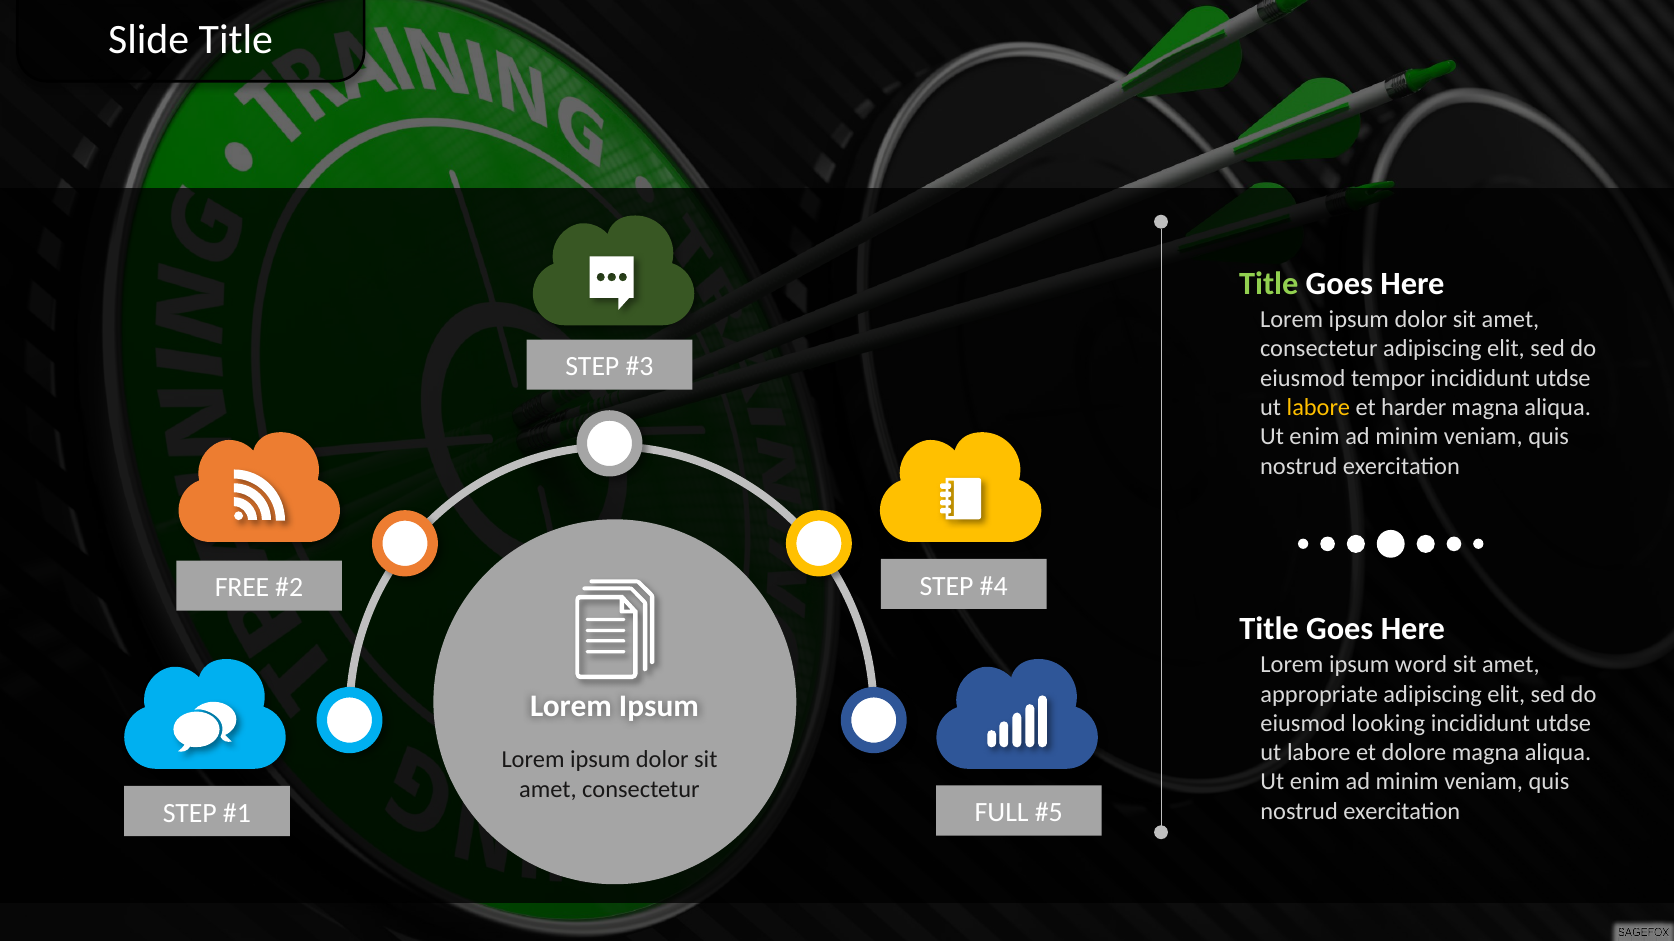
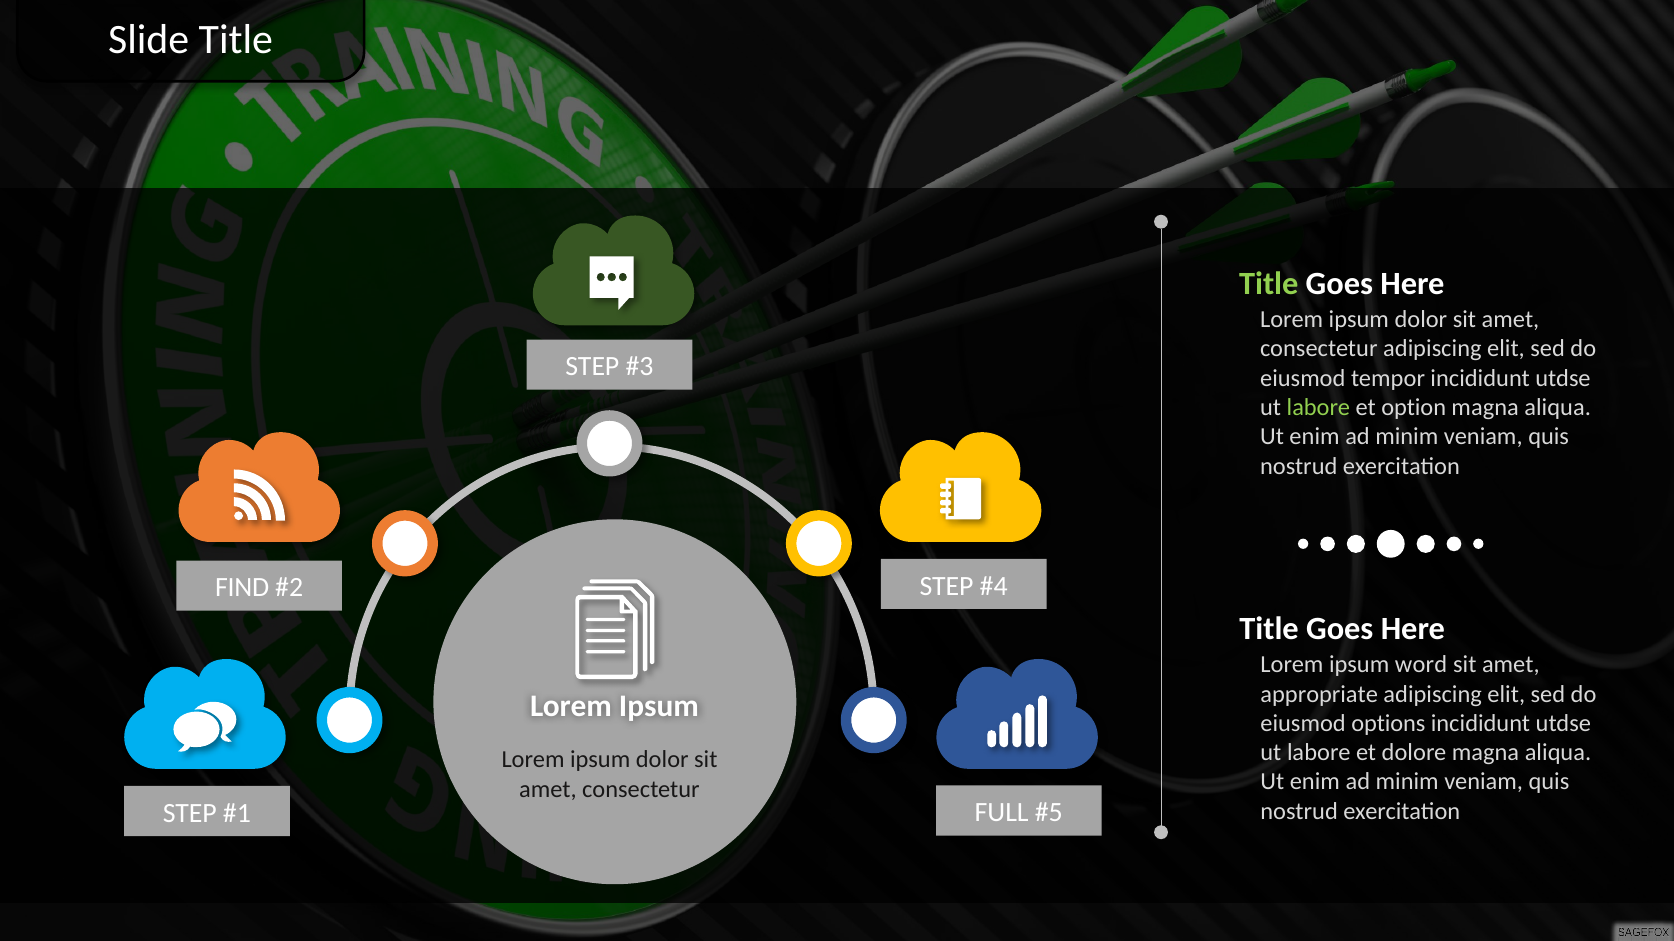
labore at (1318, 408) colour: yellow -> light green
harder: harder -> option
FREE: FREE -> FIND
looking: looking -> options
